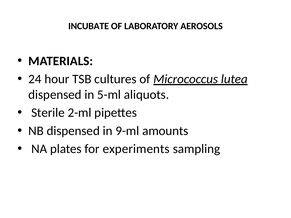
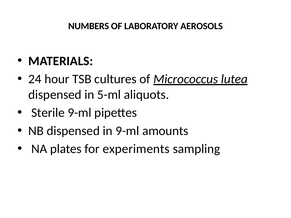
INCUBATE: INCUBATE -> NUMBERS
Sterile 2-ml: 2-ml -> 9-ml
